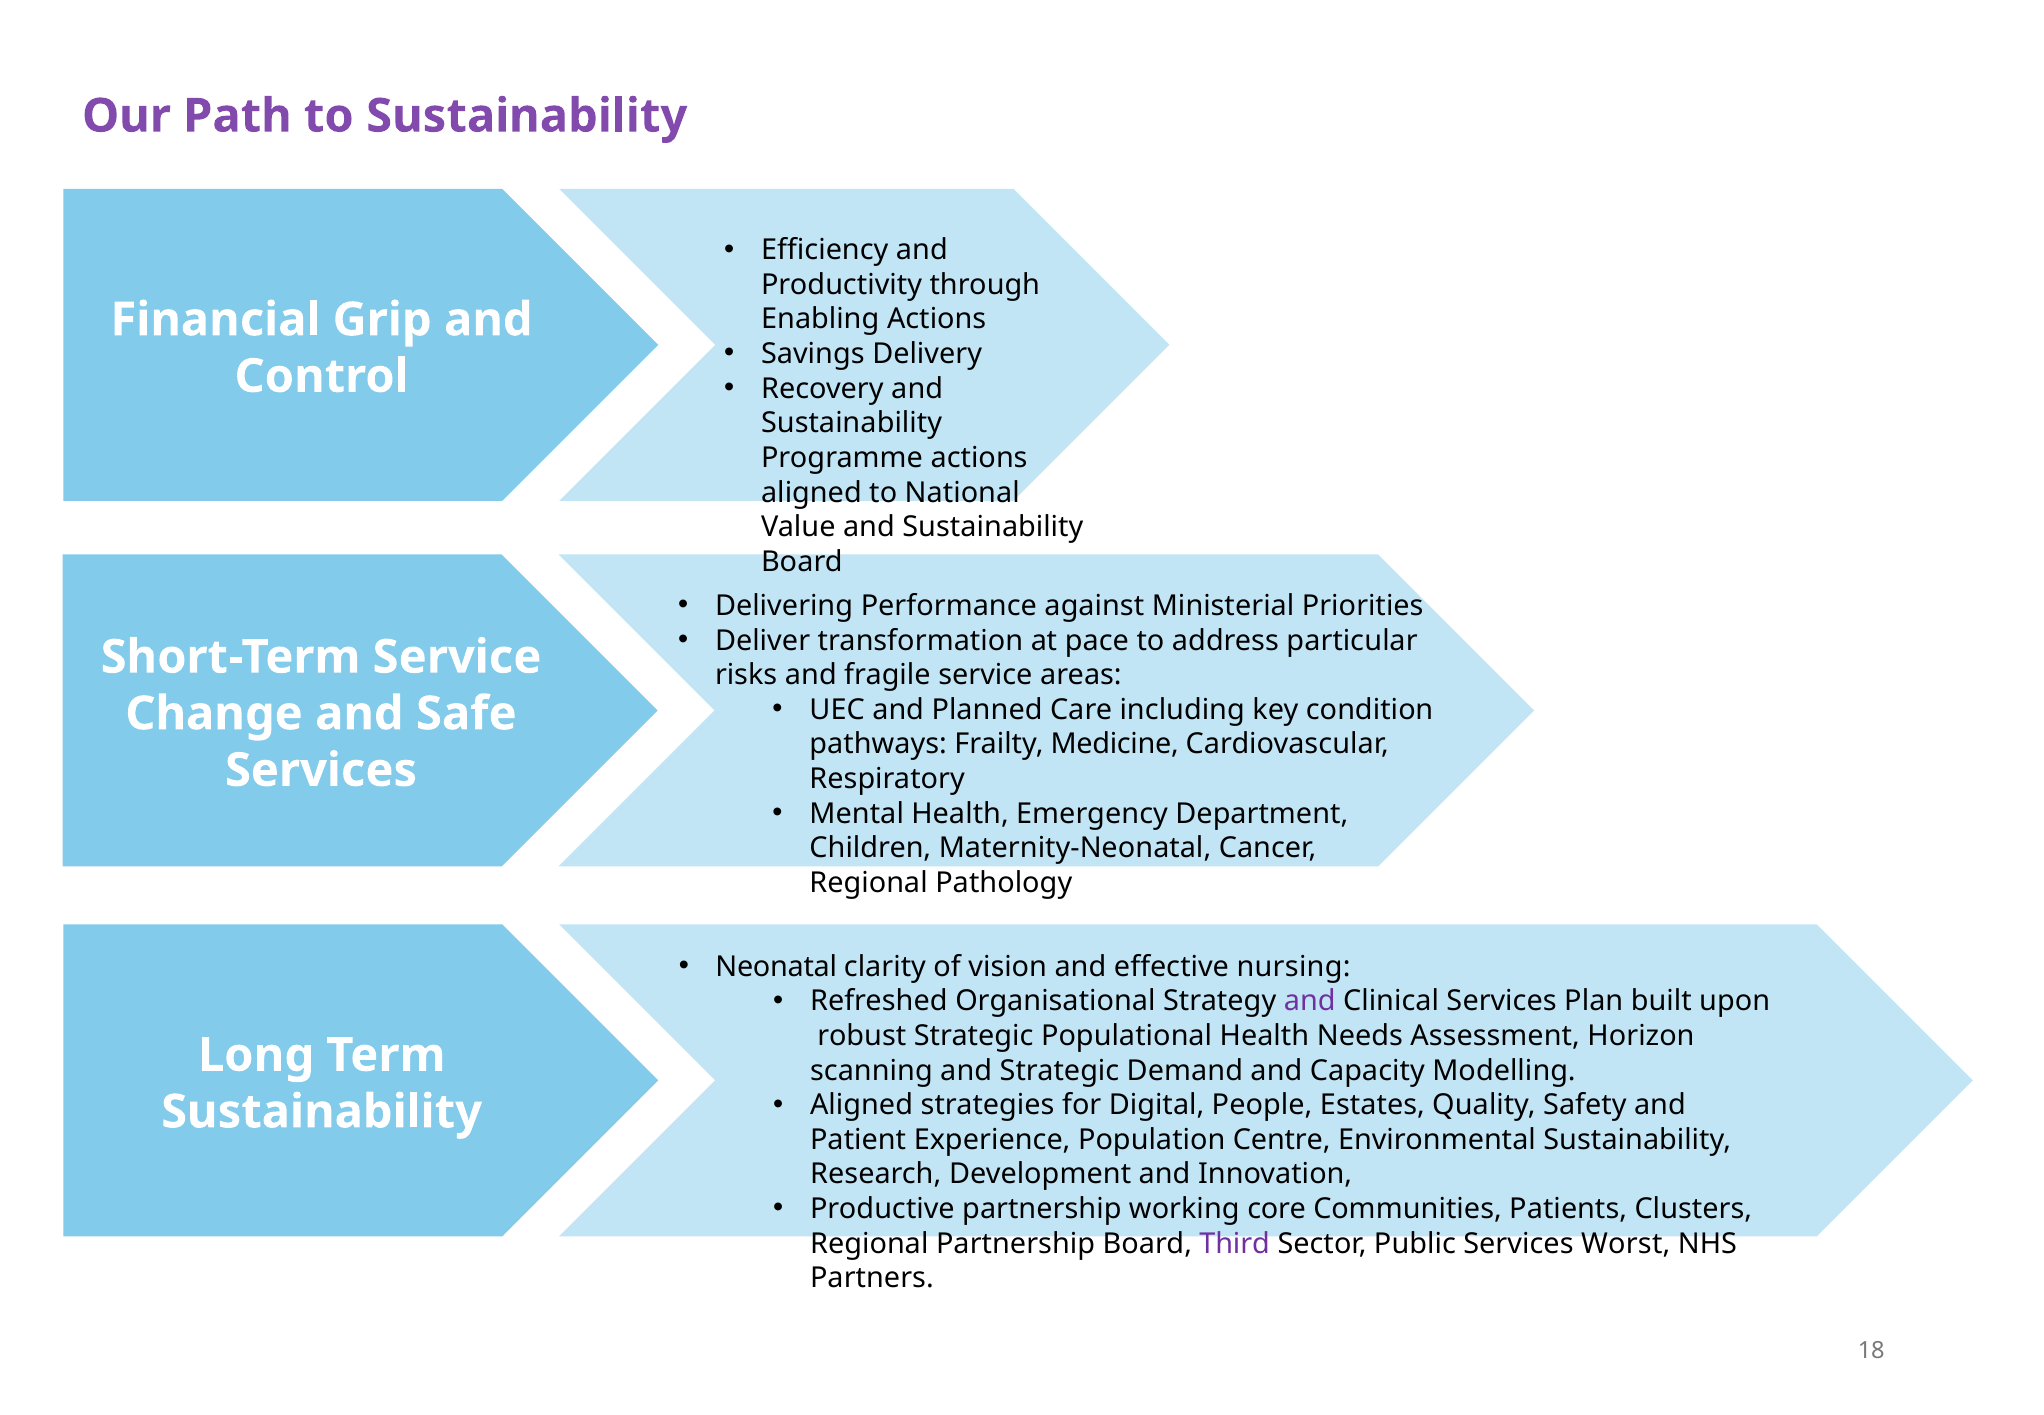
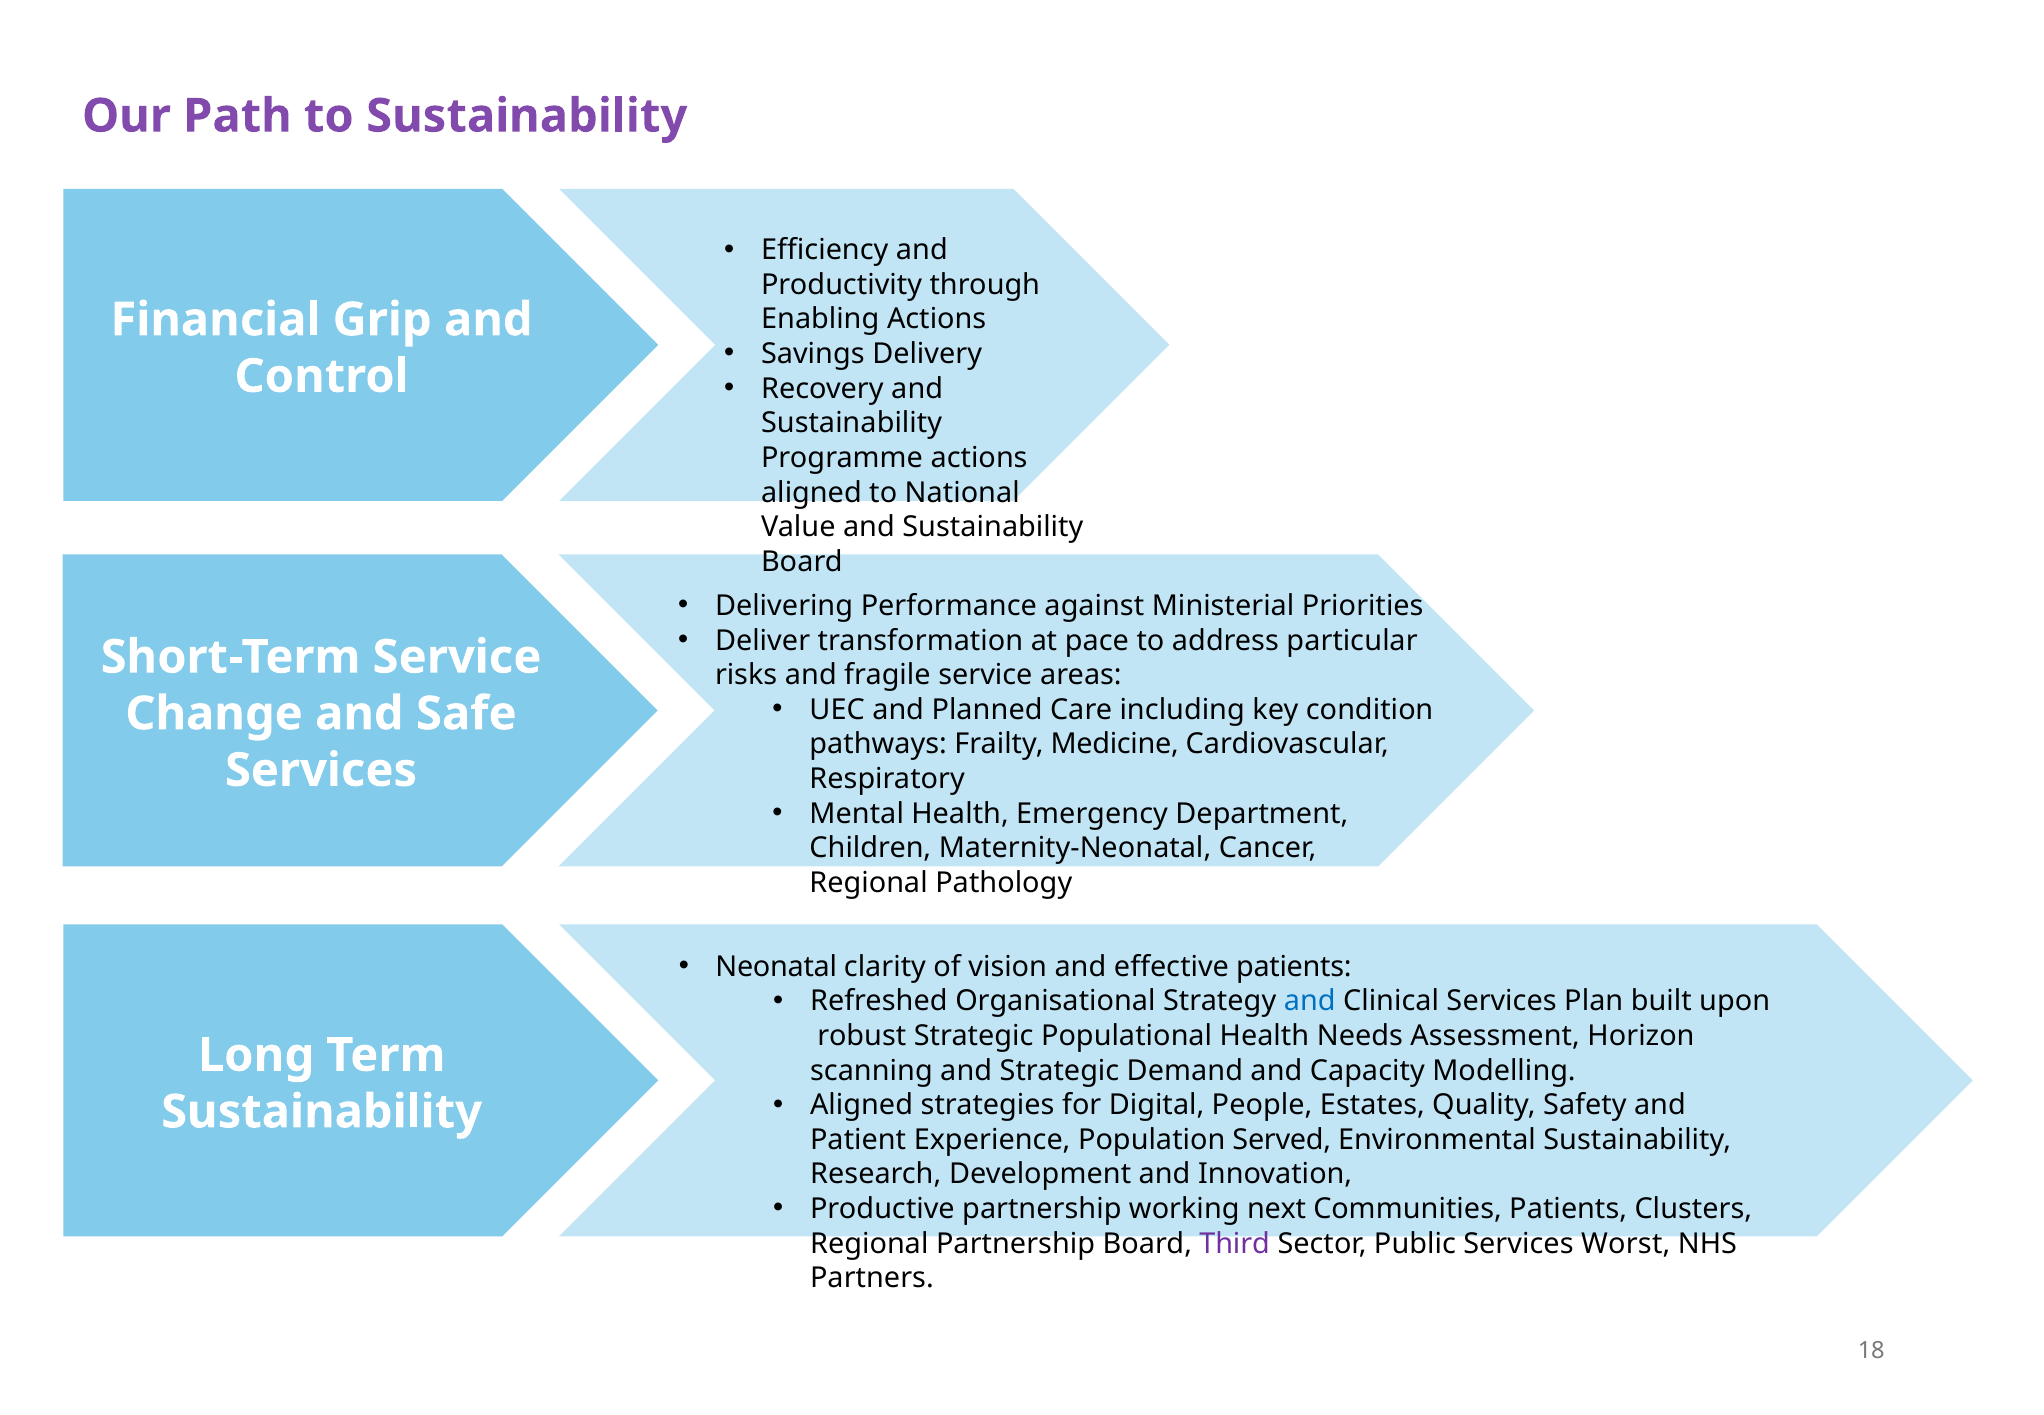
effective nursing: nursing -> patients
and at (1310, 1001) colour: purple -> blue
Centre: Centre -> Served
core: core -> next
